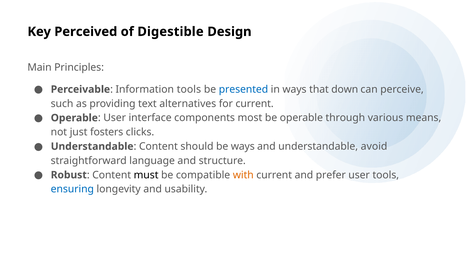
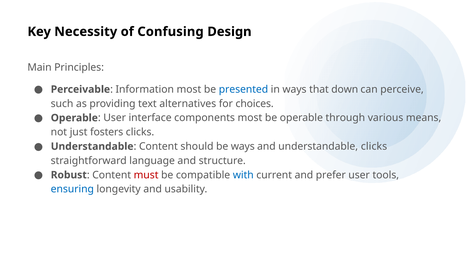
Perceived: Perceived -> Necessity
Digestible: Digestible -> Confusing
Information tools: tools -> most
for current: current -> choices
understandable avoid: avoid -> clicks
must colour: black -> red
with colour: orange -> blue
